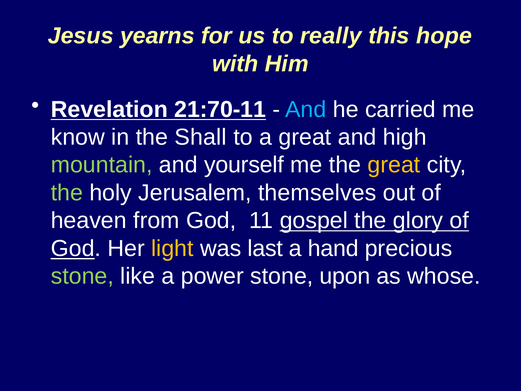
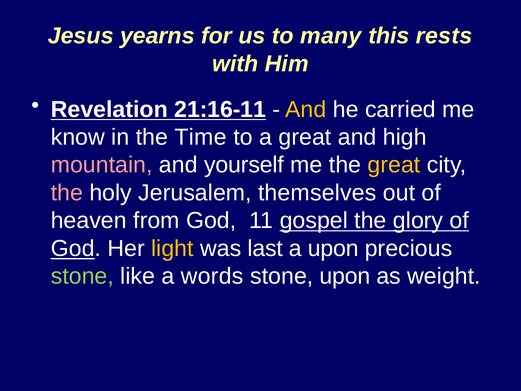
really: really -> many
hope: hope -> rests
21:70-11: 21:70-11 -> 21:16-11
And at (306, 109) colour: light blue -> yellow
Shall: Shall -> Time
mountain colour: light green -> pink
the at (67, 193) colour: light green -> pink
a hand: hand -> upon
power: power -> words
whose: whose -> weight
